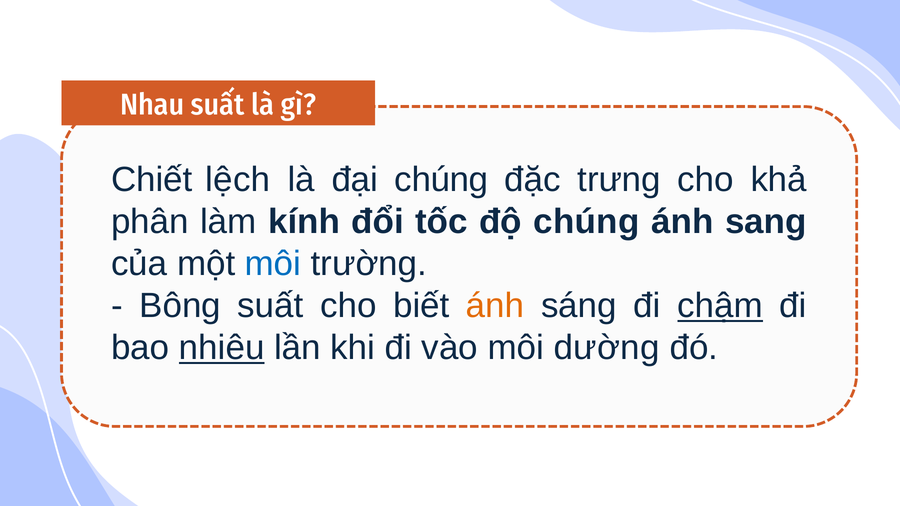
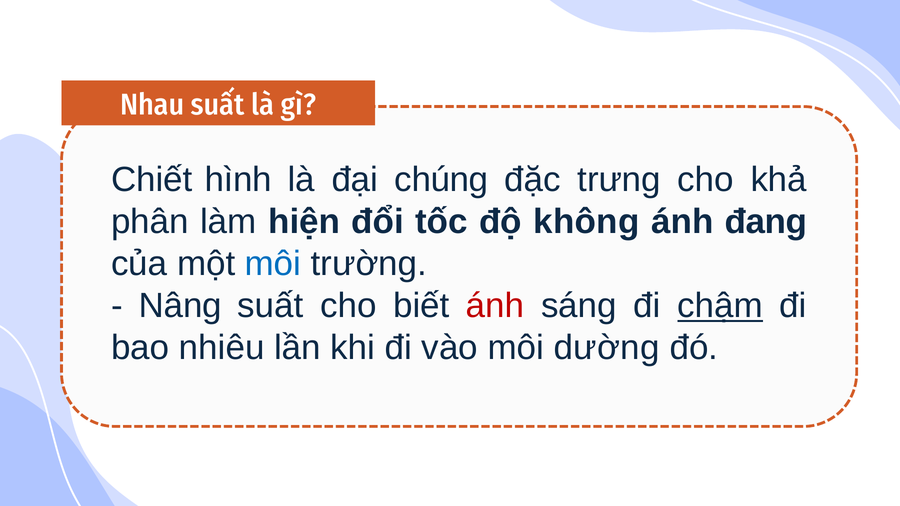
lệch: lệch -> hình
kính: kính -> hiện
độ chúng: chúng -> không
sang: sang -> đang
Bông: Bông -> Nâng
ánh at (495, 306) colour: orange -> red
nhiêu underline: present -> none
